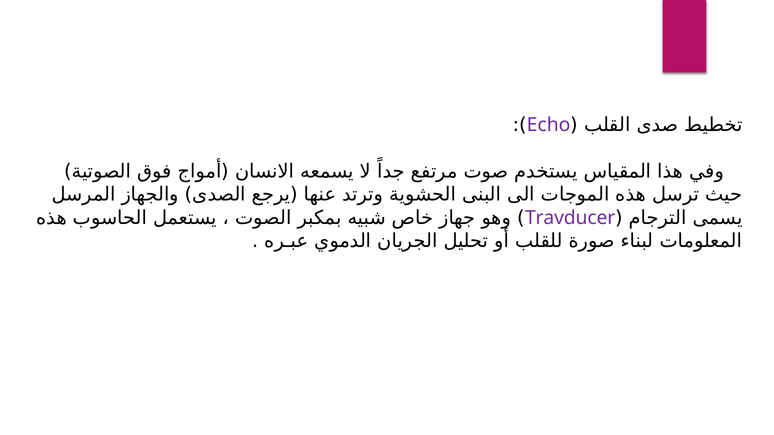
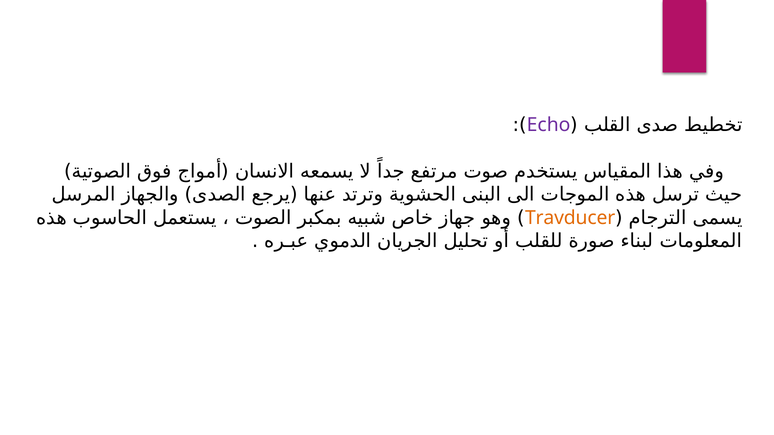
Travducer colour: purple -> orange
